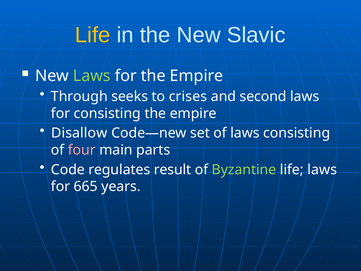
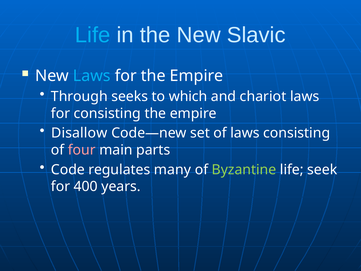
Life at (93, 35) colour: yellow -> light blue
Laws at (92, 76) colour: light green -> light blue
crises: crises -> which
second: second -> chariot
result: result -> many
life laws: laws -> seek
665: 665 -> 400
